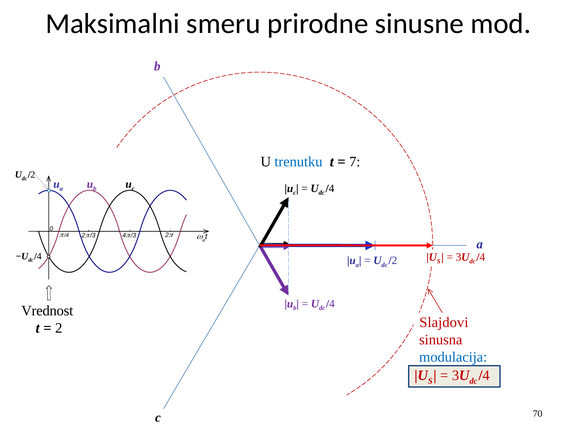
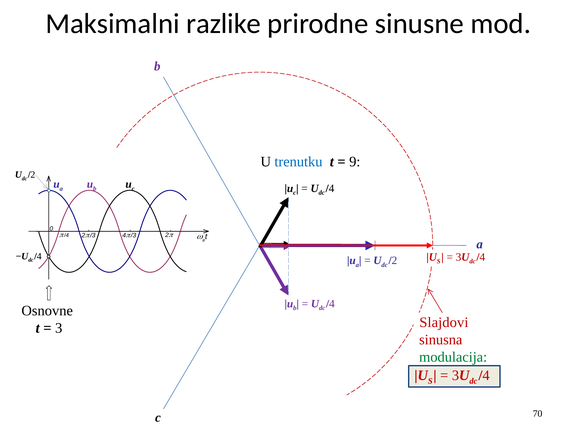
smeru: smeru -> razlike
7: 7 -> 9
Vrednost: Vrednost -> Osnovne
2: 2 -> 3
modulacija colour: blue -> green
